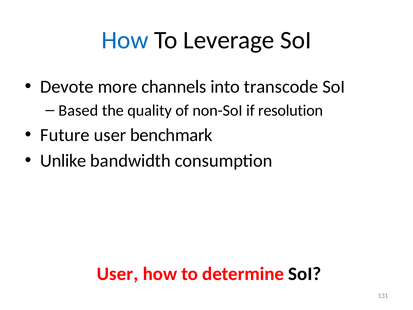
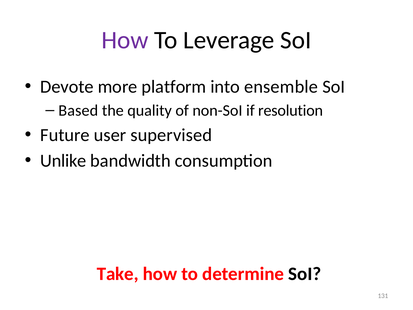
How at (125, 40) colour: blue -> purple
channels: channels -> platform
transcode: transcode -> ensemble
benchmark: benchmark -> supervised
User at (118, 274): User -> Take
